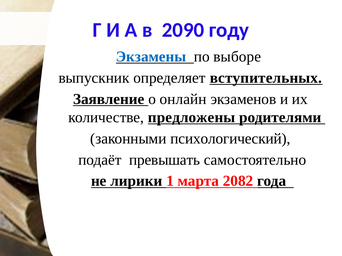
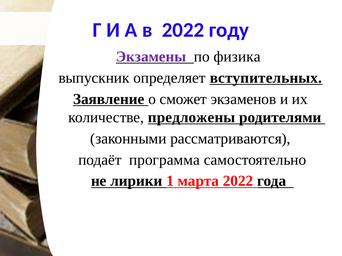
в 2090: 2090 -> 2022
Экзамены colour: blue -> purple
выборе: выборе -> физика
онлайн: онлайн -> сможет
психологический: психологический -> рассматриваются
превышать: превышать -> программа
марта 2082: 2082 -> 2022
